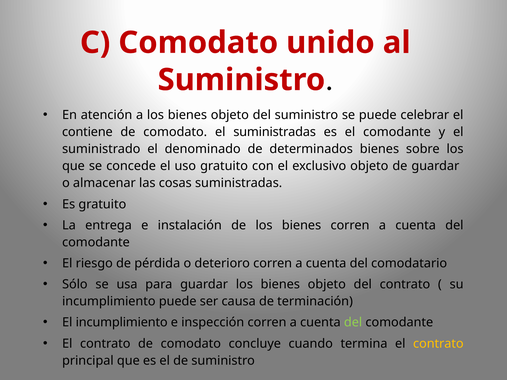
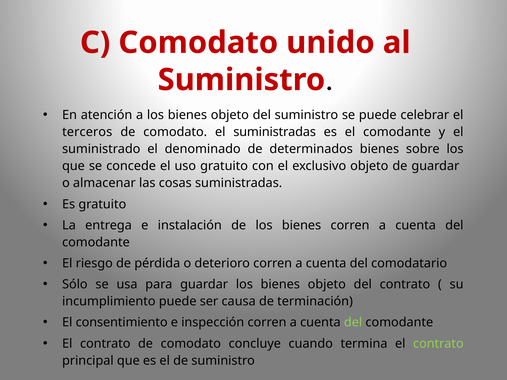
contiene: contiene -> terceros
El incumplimiento: incumplimiento -> consentimiento
contrato at (438, 344) colour: yellow -> light green
